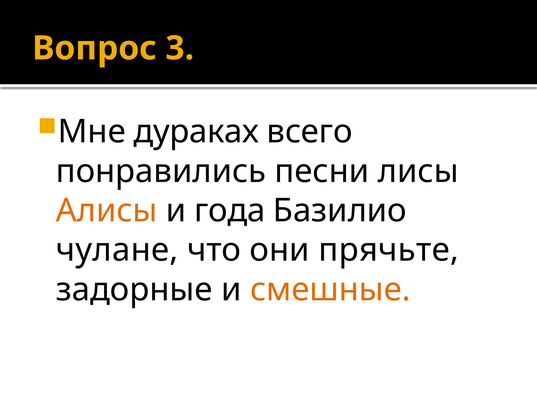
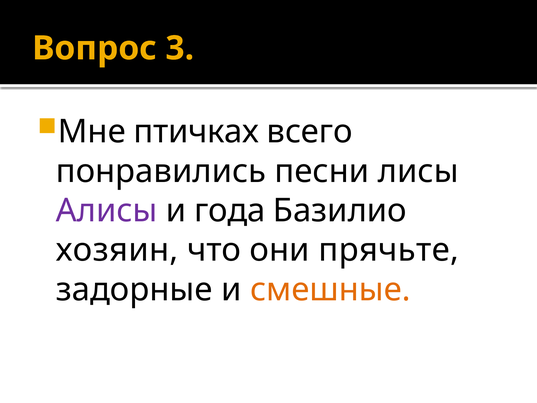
дураках: дураках -> птичках
Алисы colour: orange -> purple
чулане: чулане -> хозяин
